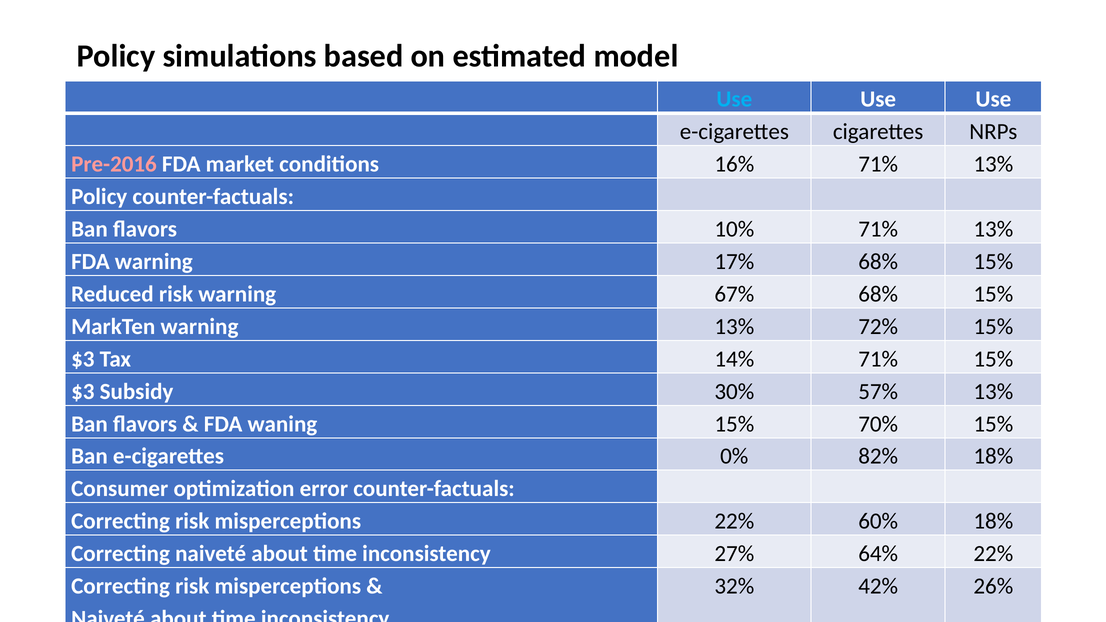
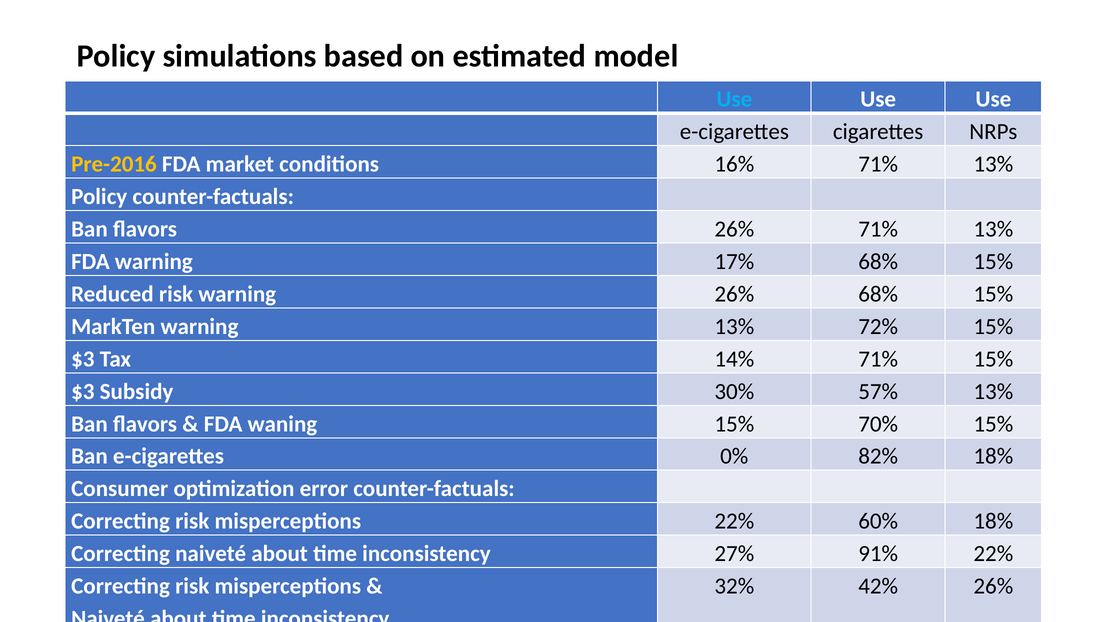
Pre-2016 colour: pink -> yellow
flavors 10%: 10% -> 26%
warning 67%: 67% -> 26%
64%: 64% -> 91%
